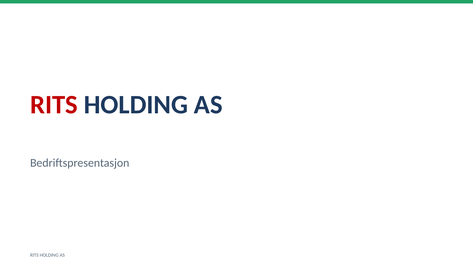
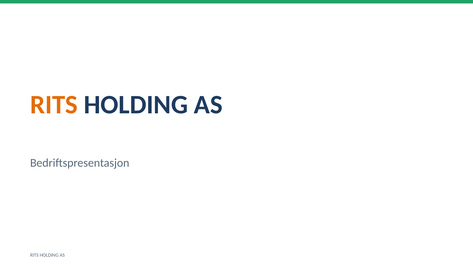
RITS at (54, 105) colour: red -> orange
